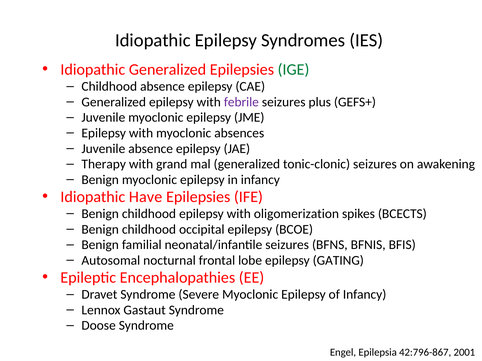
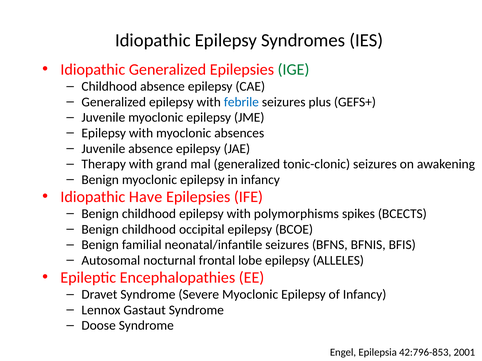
febrile colour: purple -> blue
oligomerization: oligomerization -> polymorphisms
GATING: GATING -> ALLELES
42:796-867: 42:796-867 -> 42:796-853
